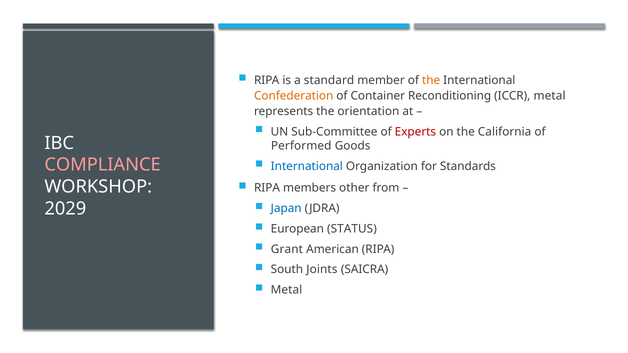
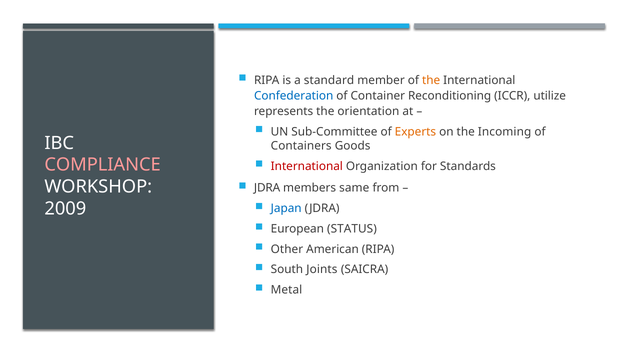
Confederation colour: orange -> blue
ICCR metal: metal -> utilize
Experts colour: red -> orange
California: California -> Incoming
Performed: Performed -> Containers
International at (307, 166) colour: blue -> red
RIPA at (267, 188): RIPA -> JDRA
other: other -> same
2029: 2029 -> 2009
Grant: Grant -> Other
